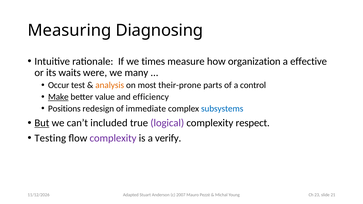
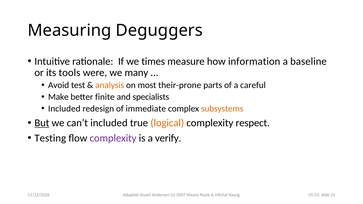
Diagnosing: Diagnosing -> Deguggers
organization: organization -> information
effective: effective -> baseline
waits: waits -> tools
Occur: Occur -> Avoid
control: control -> careful
Make underline: present -> none
value: value -> finite
efficiency: efficiency -> specialists
Positions at (64, 109): Positions -> Included
subsystems colour: blue -> orange
logical colour: purple -> orange
